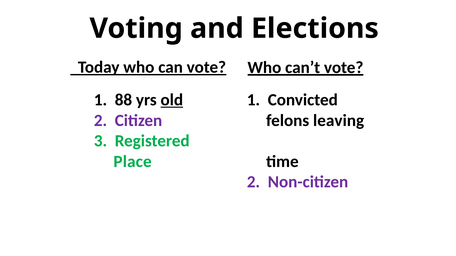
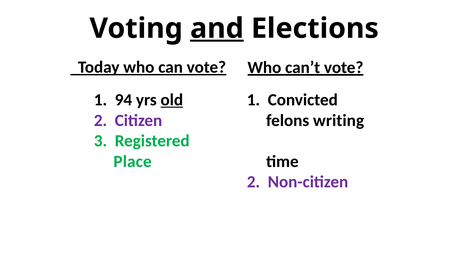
and underline: none -> present
88: 88 -> 94
leaving: leaving -> writing
